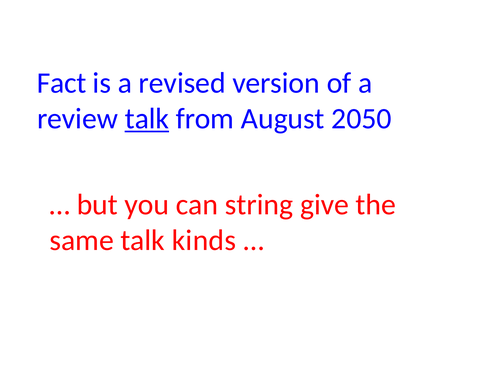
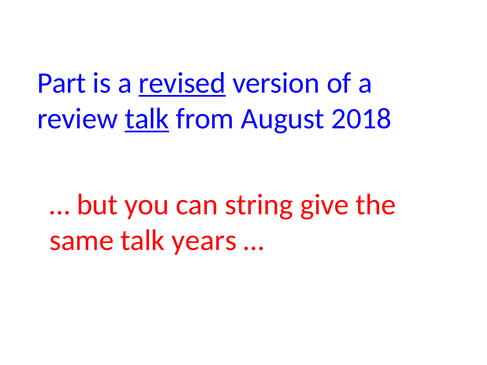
Fact: Fact -> Part
revised underline: none -> present
2050: 2050 -> 2018
kinds: kinds -> years
